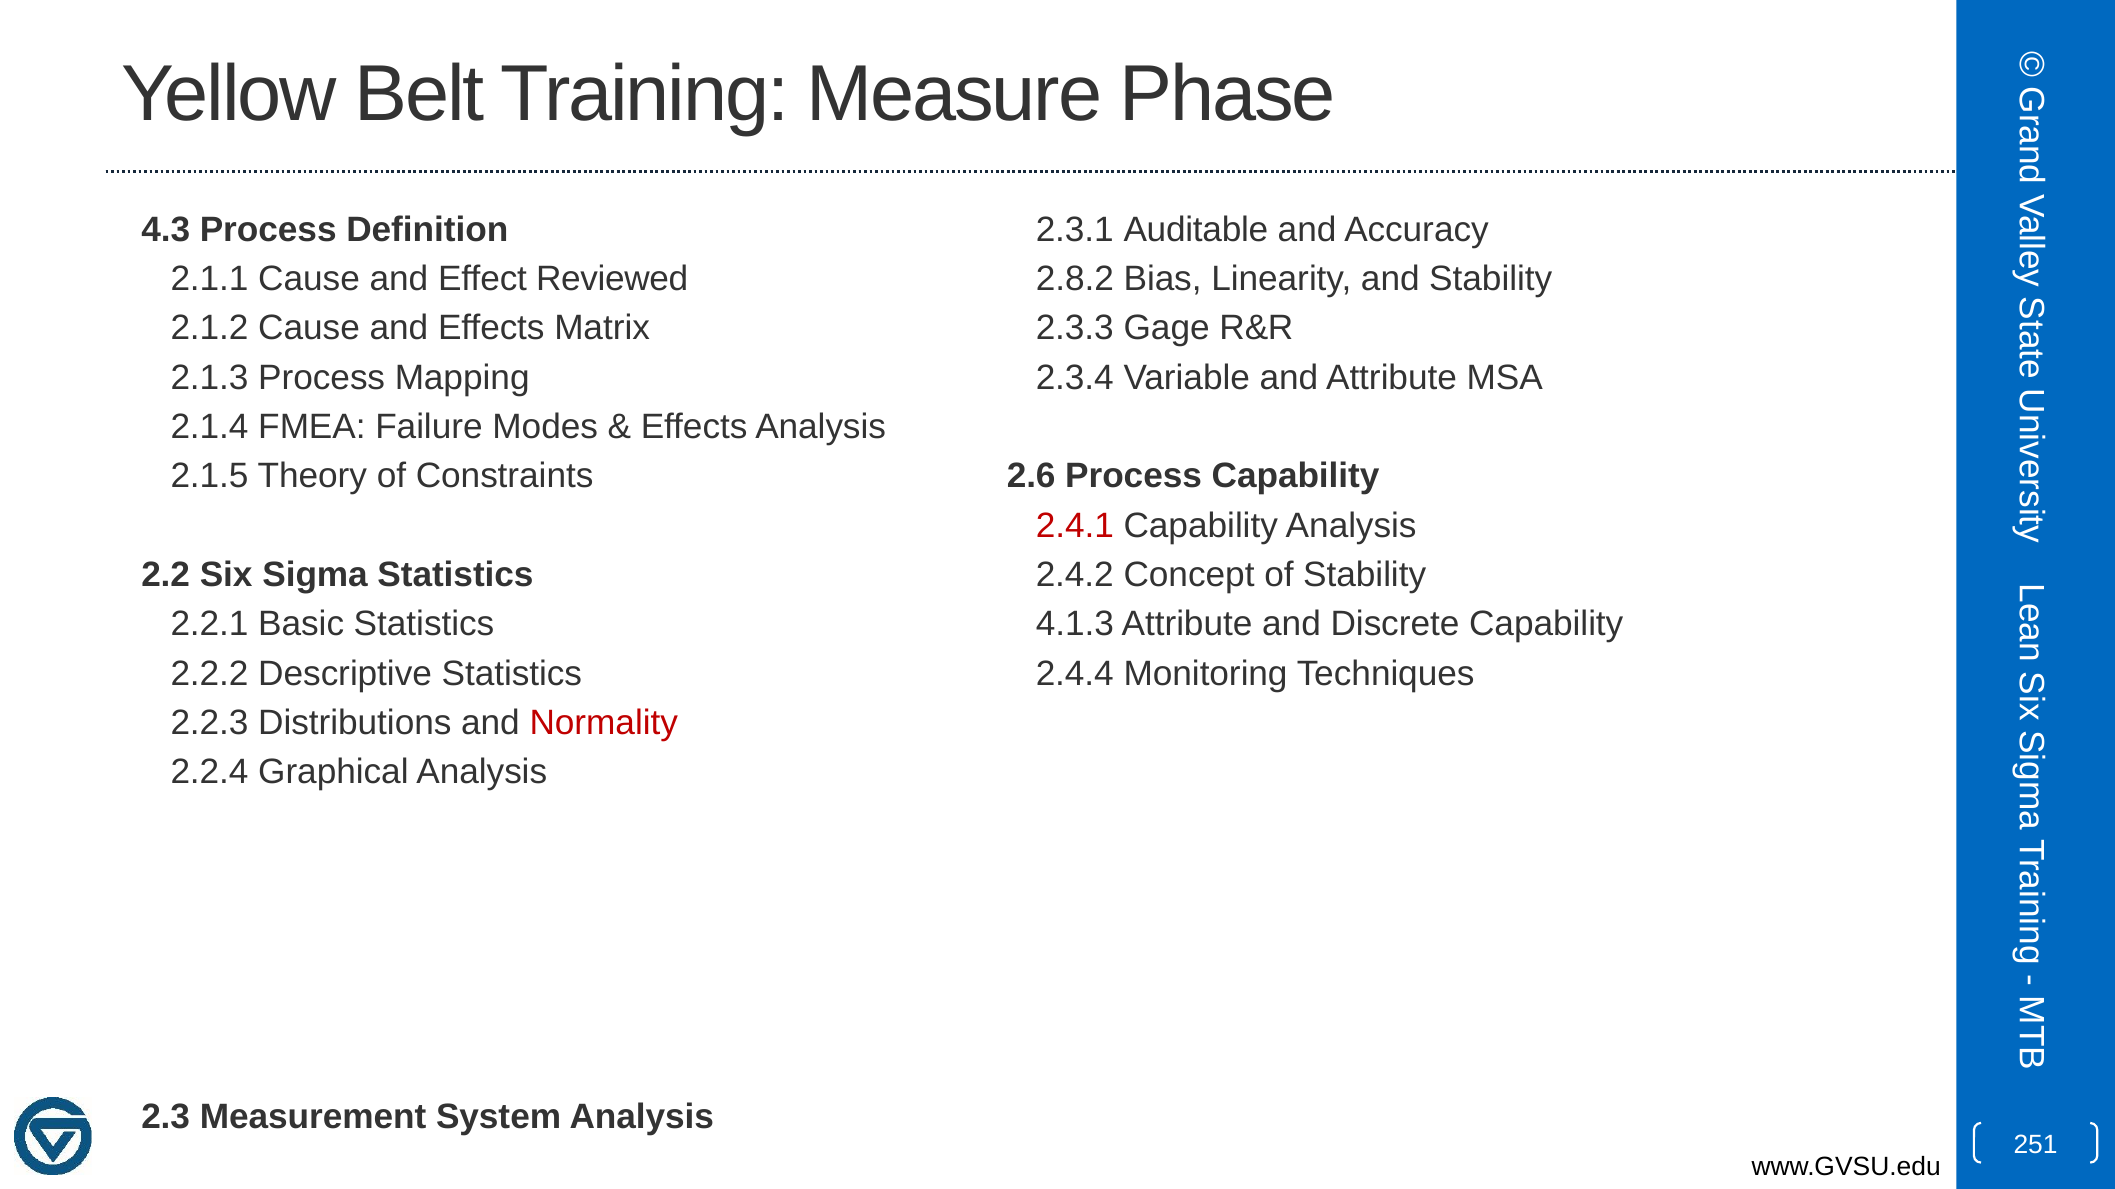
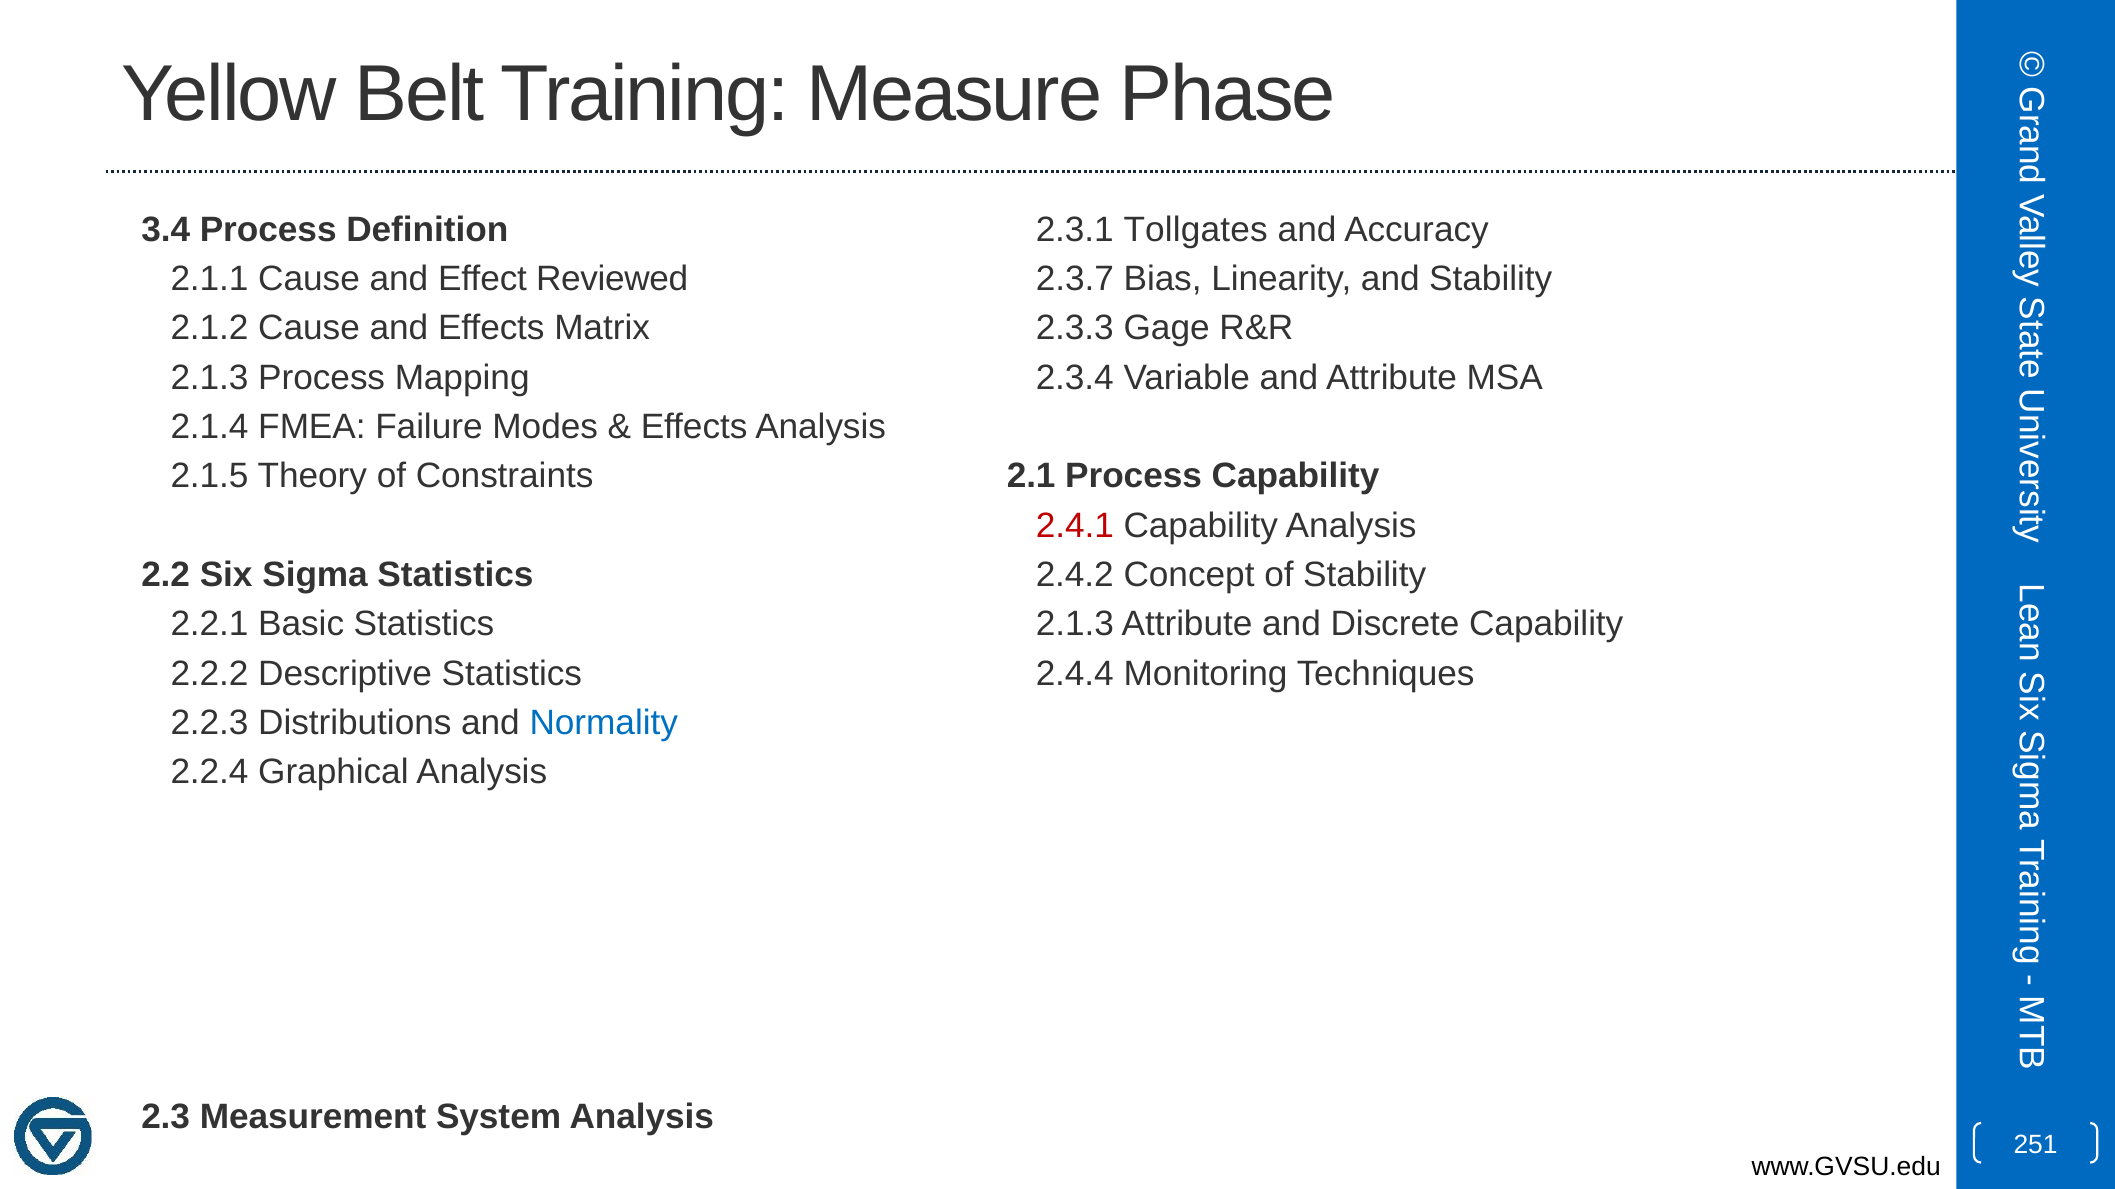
4.3: 4.3 -> 3.4
Auditable: Auditable -> Tollgates
2.8.2: 2.8.2 -> 2.3.7
2.6: 2.6 -> 2.1
4.1.3 at (1075, 624): 4.1.3 -> 2.1.3
Normality colour: red -> blue
